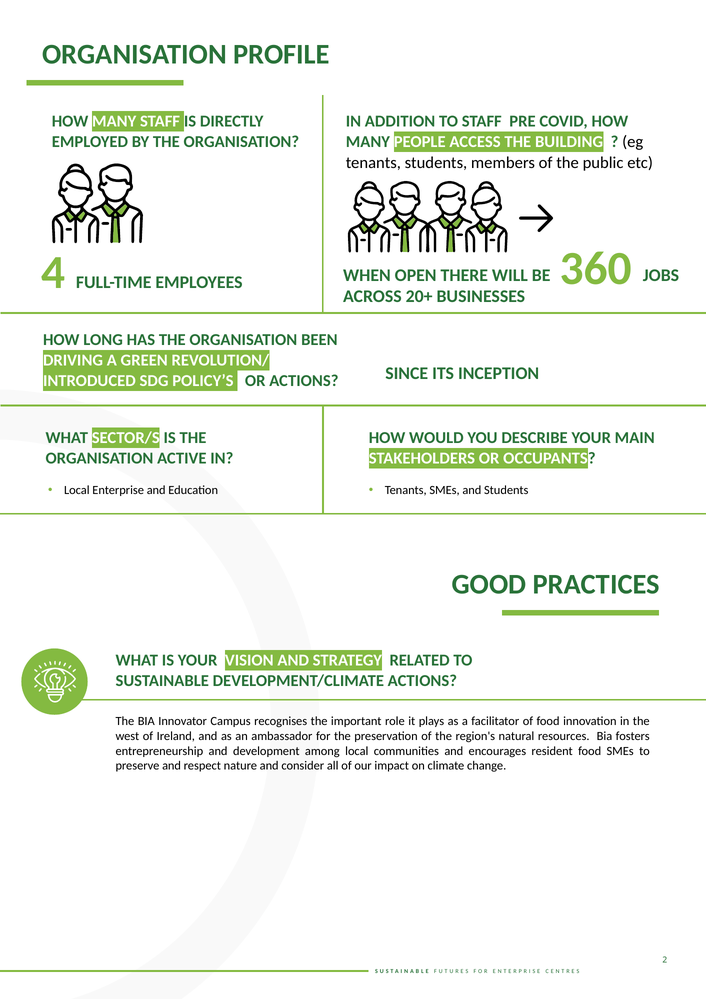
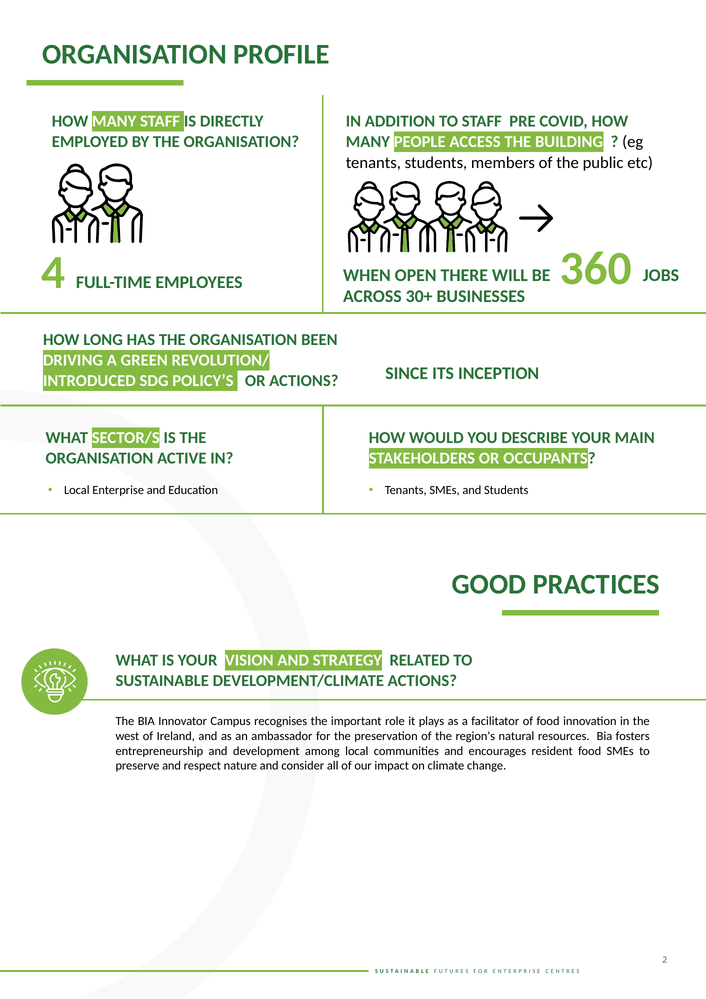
20+: 20+ -> 30+
